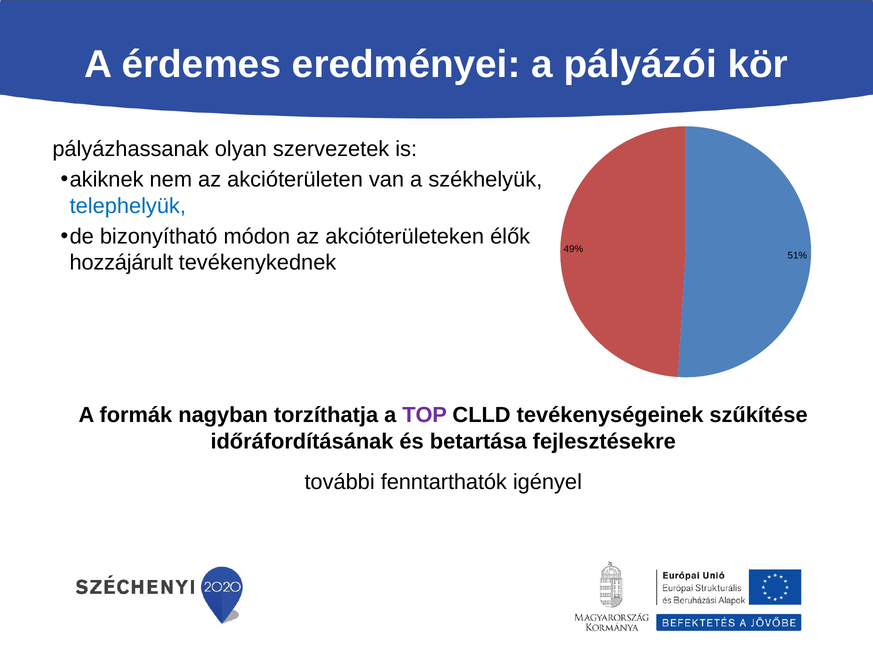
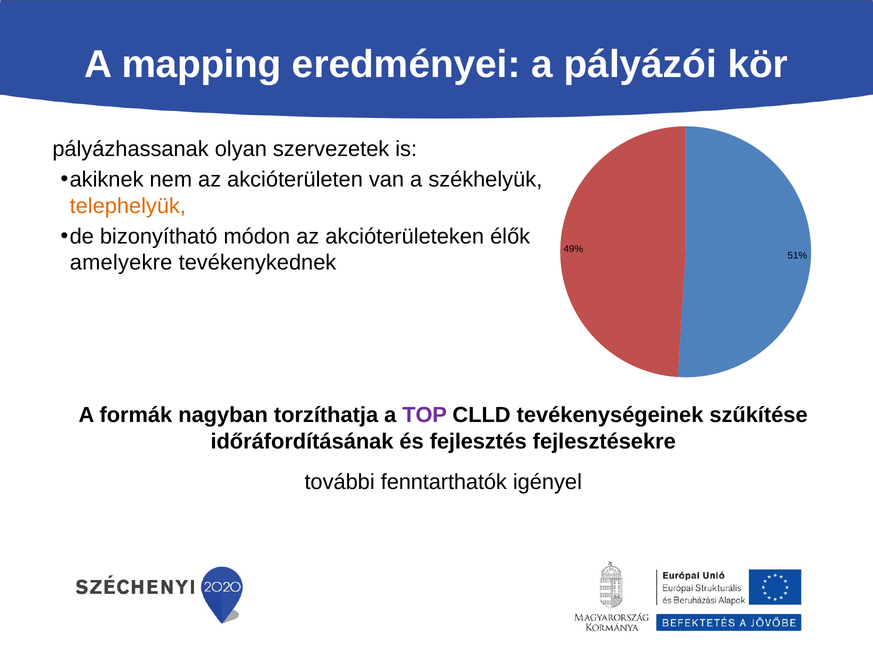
érdemes: érdemes -> mapping
telephelyük colour: blue -> orange
hozzájárult: hozzájárult -> amelyekre
betartása: betartása -> fejlesztés
